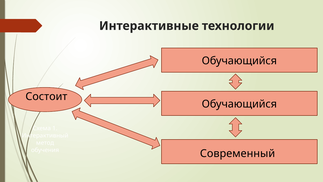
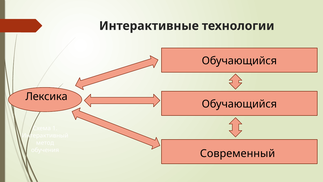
Состоит: Состоит -> Лексика
